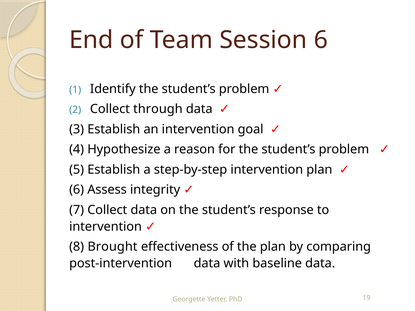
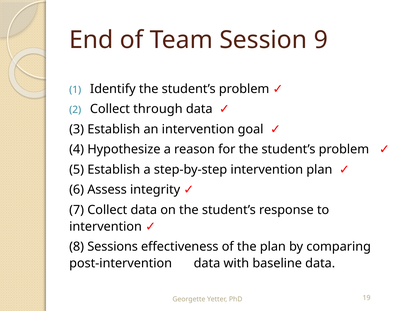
Session 6: 6 -> 9
Brought: Brought -> Sessions
